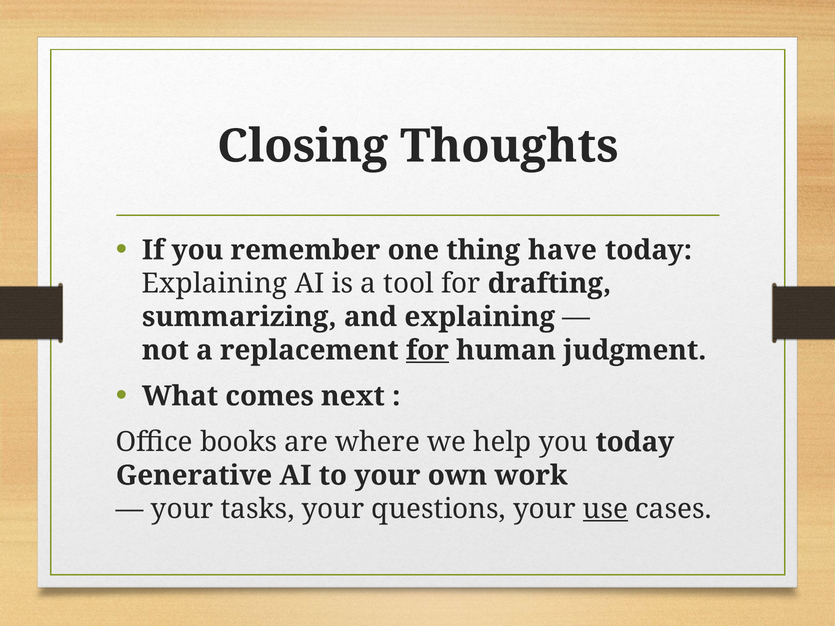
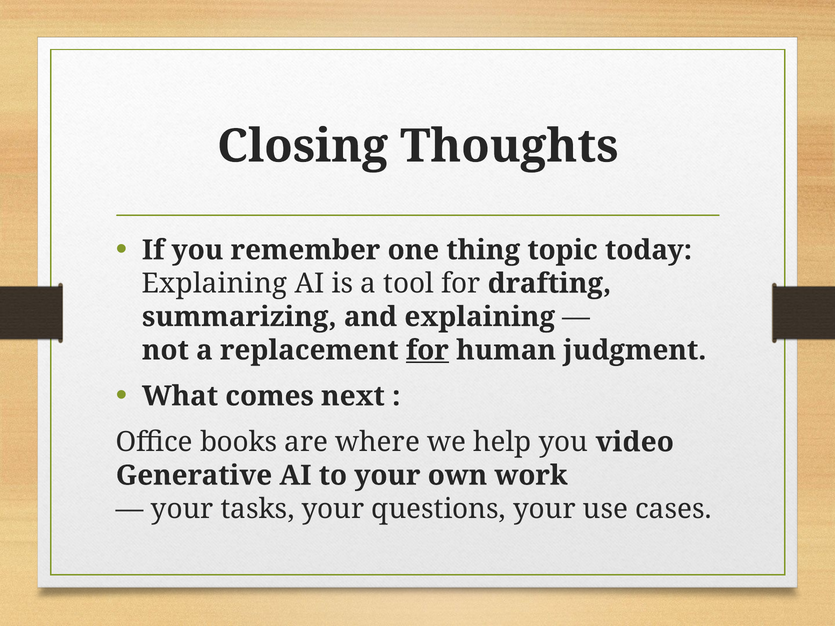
have: have -> topic
you today: today -> video
use underline: present -> none
